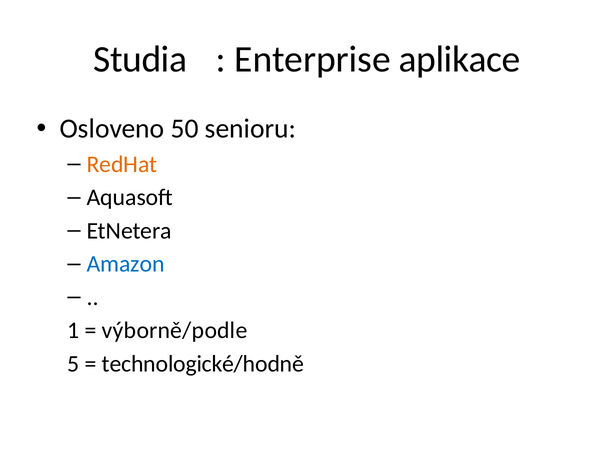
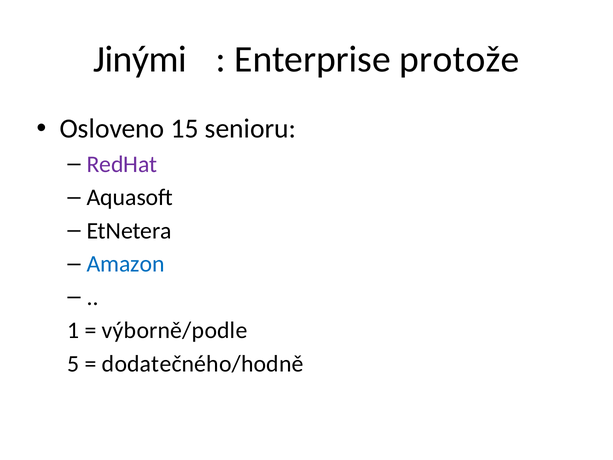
Studia: Studia -> Jinými
aplikace: aplikace -> protože
50: 50 -> 15
RedHat colour: orange -> purple
technologické/hodně: technologické/hodně -> dodatečného/hodně
